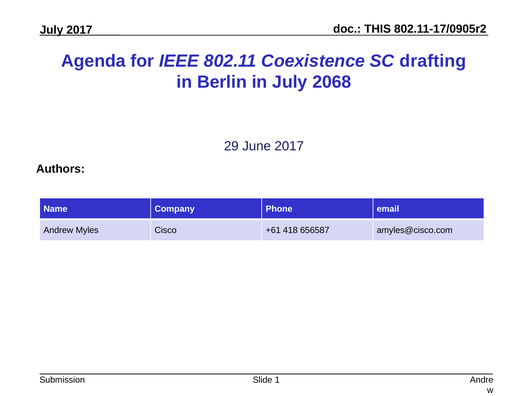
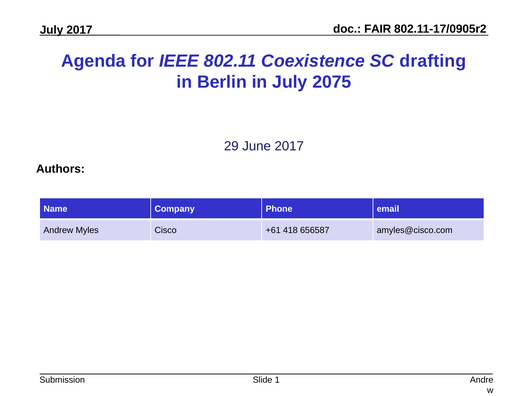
THIS: THIS -> FAIR
2068: 2068 -> 2075
